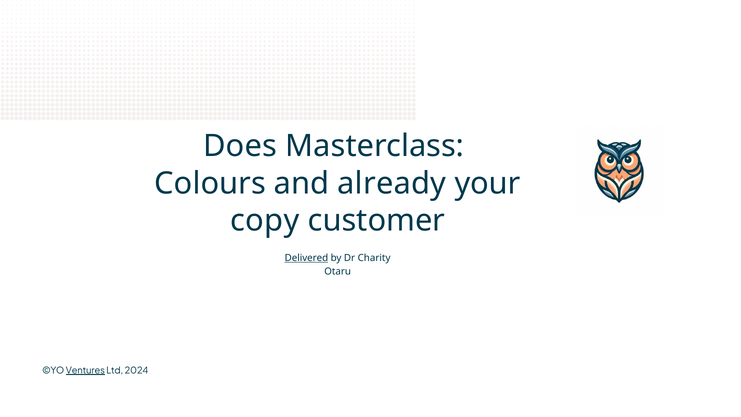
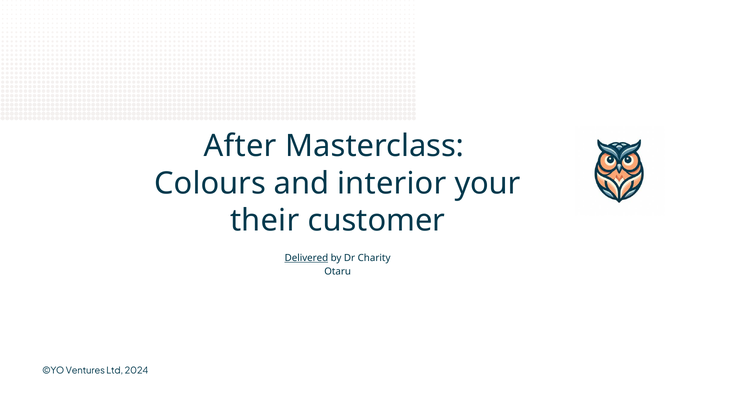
Does: Does -> After
already: already -> interior
copy: copy -> their
Ventures underline: present -> none
